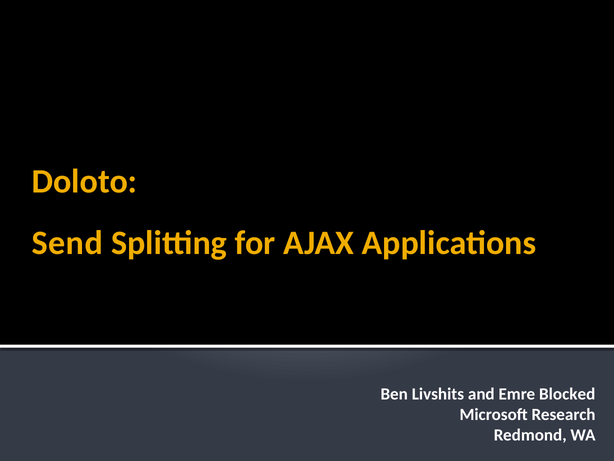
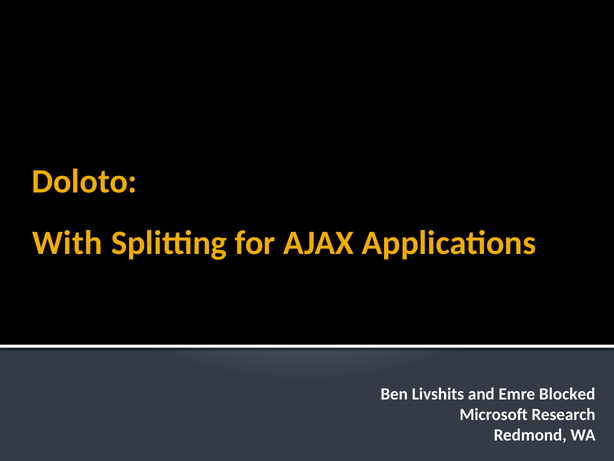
Send: Send -> With
